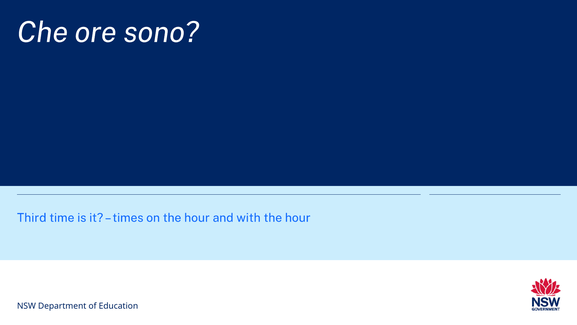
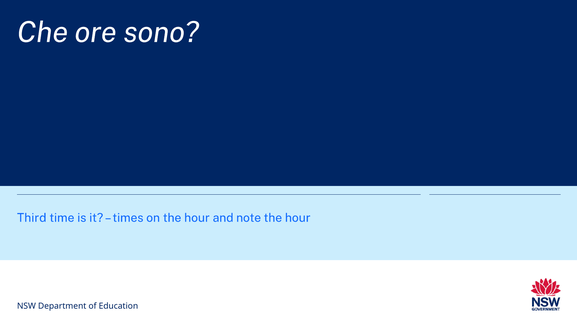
with: with -> note
